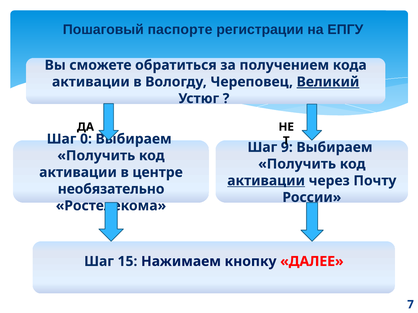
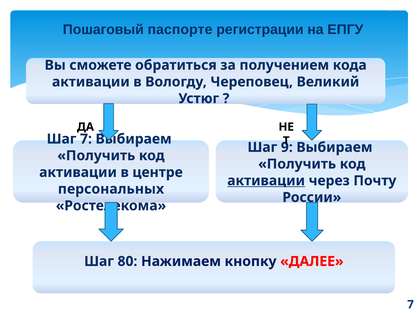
Великий underline: present -> none
Шаг 0: 0 -> 7
необязательно: необязательно -> персональных
15: 15 -> 80
